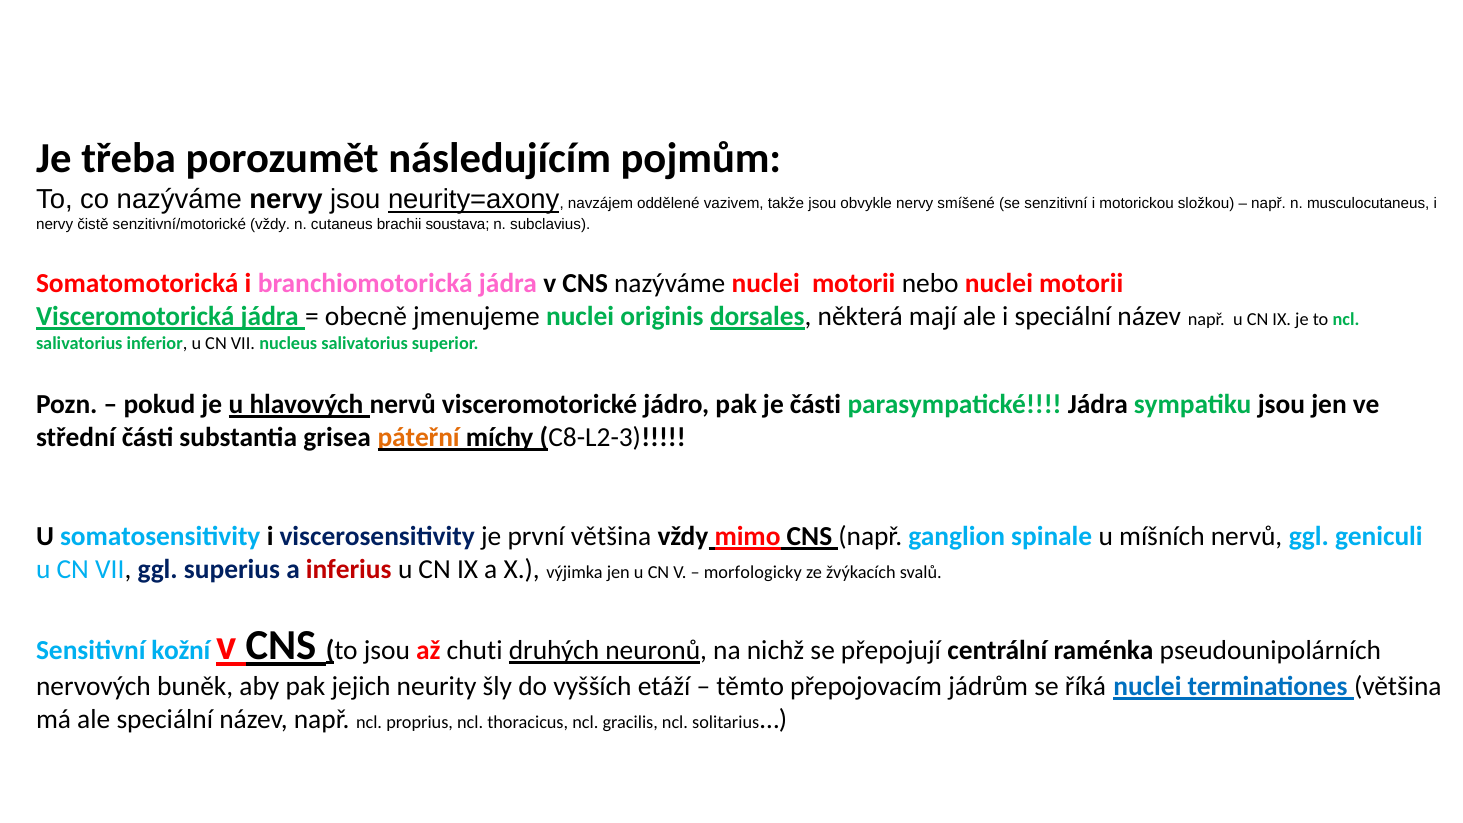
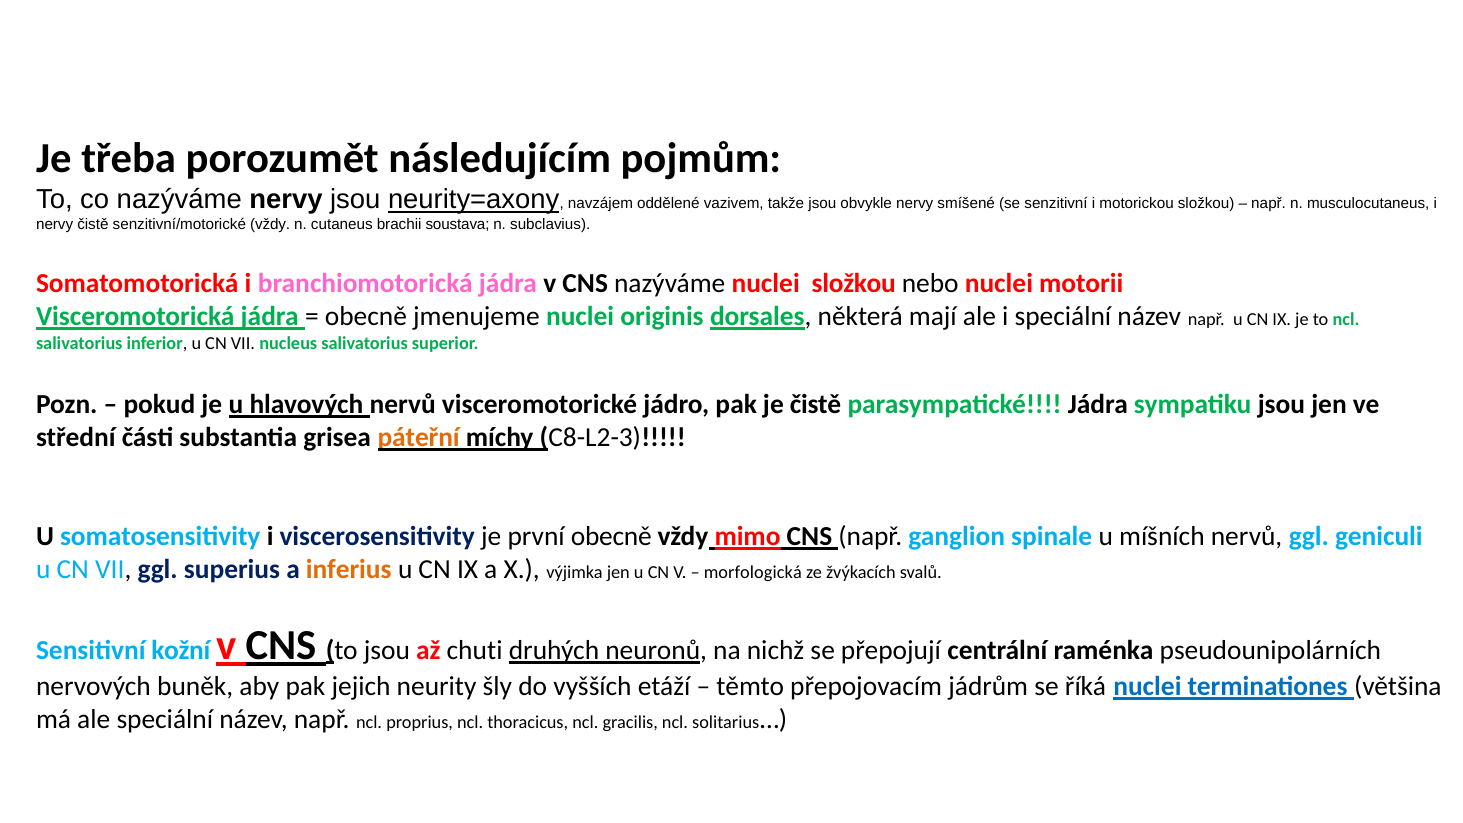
nazýváme nuclei motorii: motorii -> složkou
je části: části -> čistě
první většina: většina -> obecně
inferius colour: red -> orange
morfologicky: morfologicky -> morfologická
